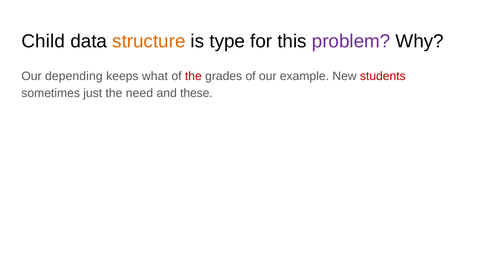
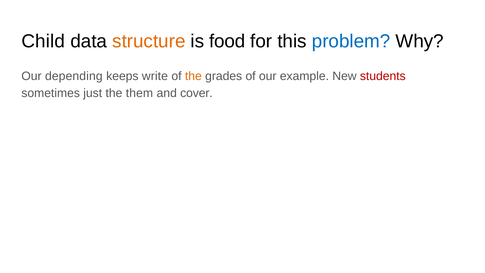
type: type -> food
problem colour: purple -> blue
what: what -> write
the at (193, 76) colour: red -> orange
need: need -> them
these: these -> cover
